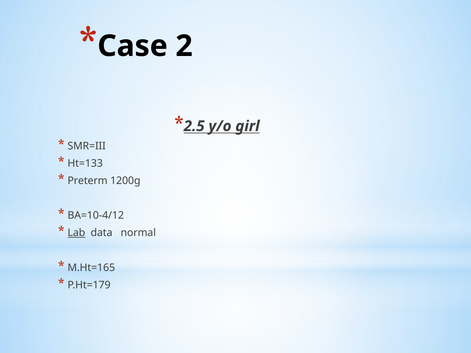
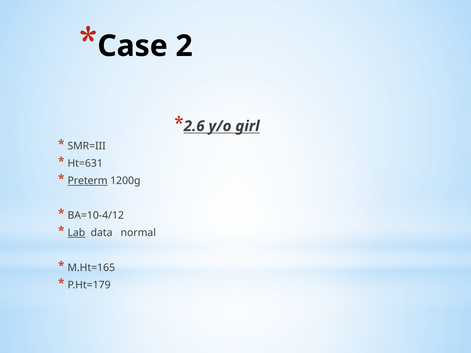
2.5: 2.5 -> 2.6
Ht=133: Ht=133 -> Ht=631
Preterm underline: none -> present
